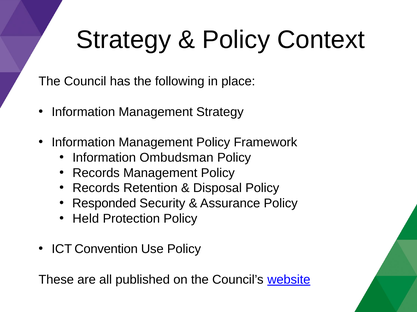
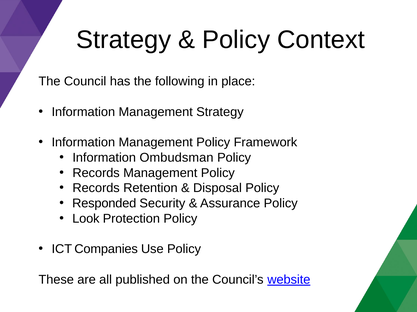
Held: Held -> Look
Convention: Convention -> Companies
